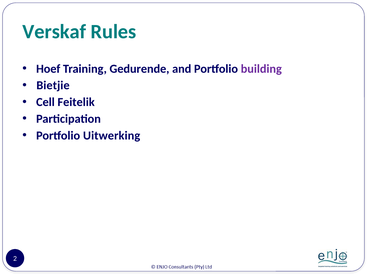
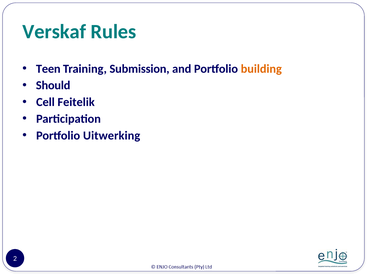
Hoef: Hoef -> Teen
Gedurende: Gedurende -> Submission
building colour: purple -> orange
Bietjie: Bietjie -> Should
